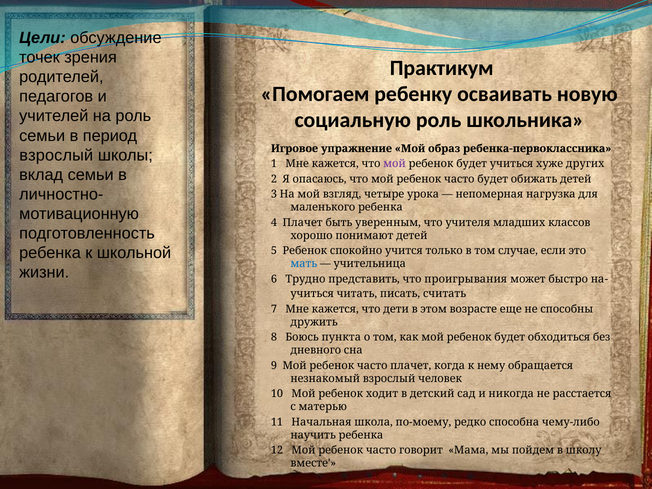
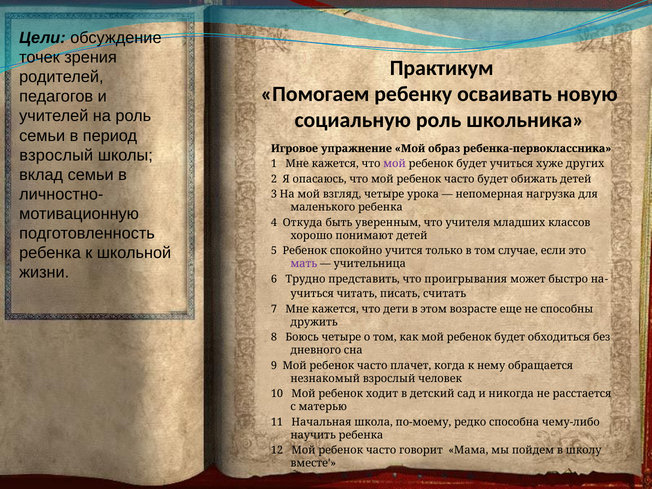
4 Плачет: Плачет -> Откуда
мать colour: blue -> purple
Боюсь пункта: пункта -> четыре
